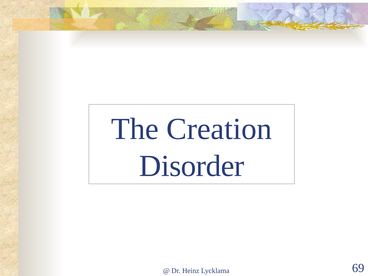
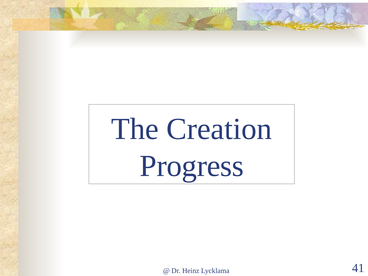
Disorder: Disorder -> Progress
69: 69 -> 41
